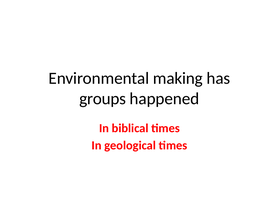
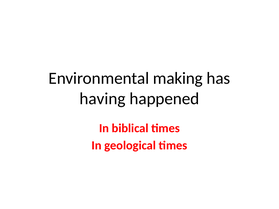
groups: groups -> having
